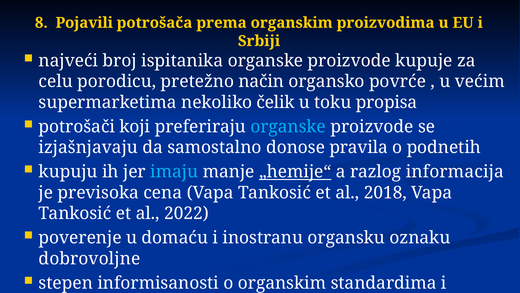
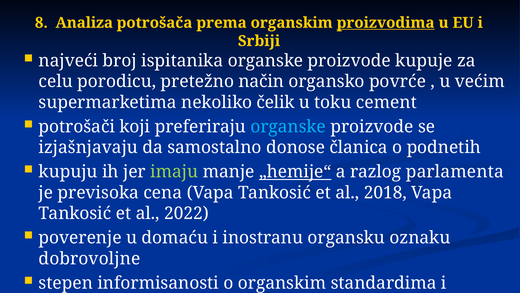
Pojavili: Pojavili -> Analiza
proizvodima underline: none -> present
propisa: propisa -> cement
pravila: pravila -> članica
imaju colour: light blue -> light green
informacija: informacija -> parlamenta
